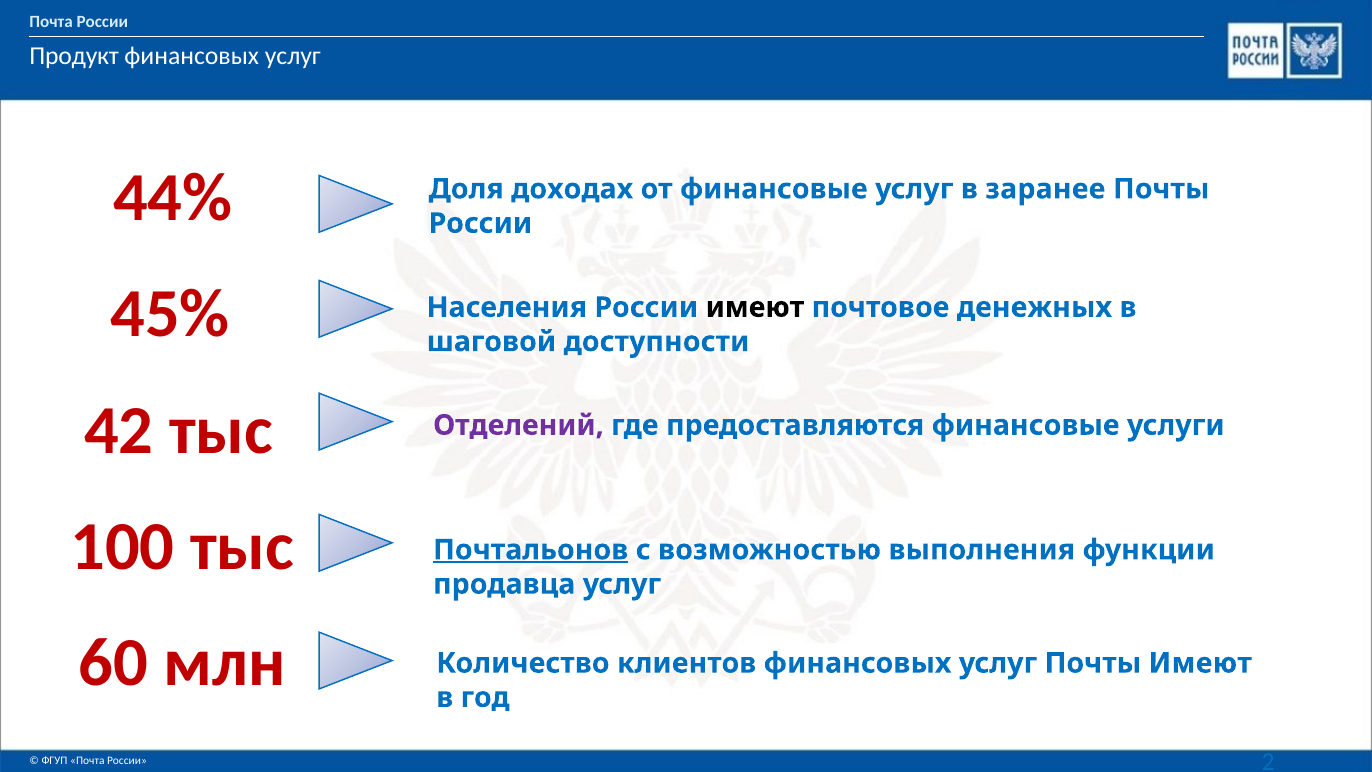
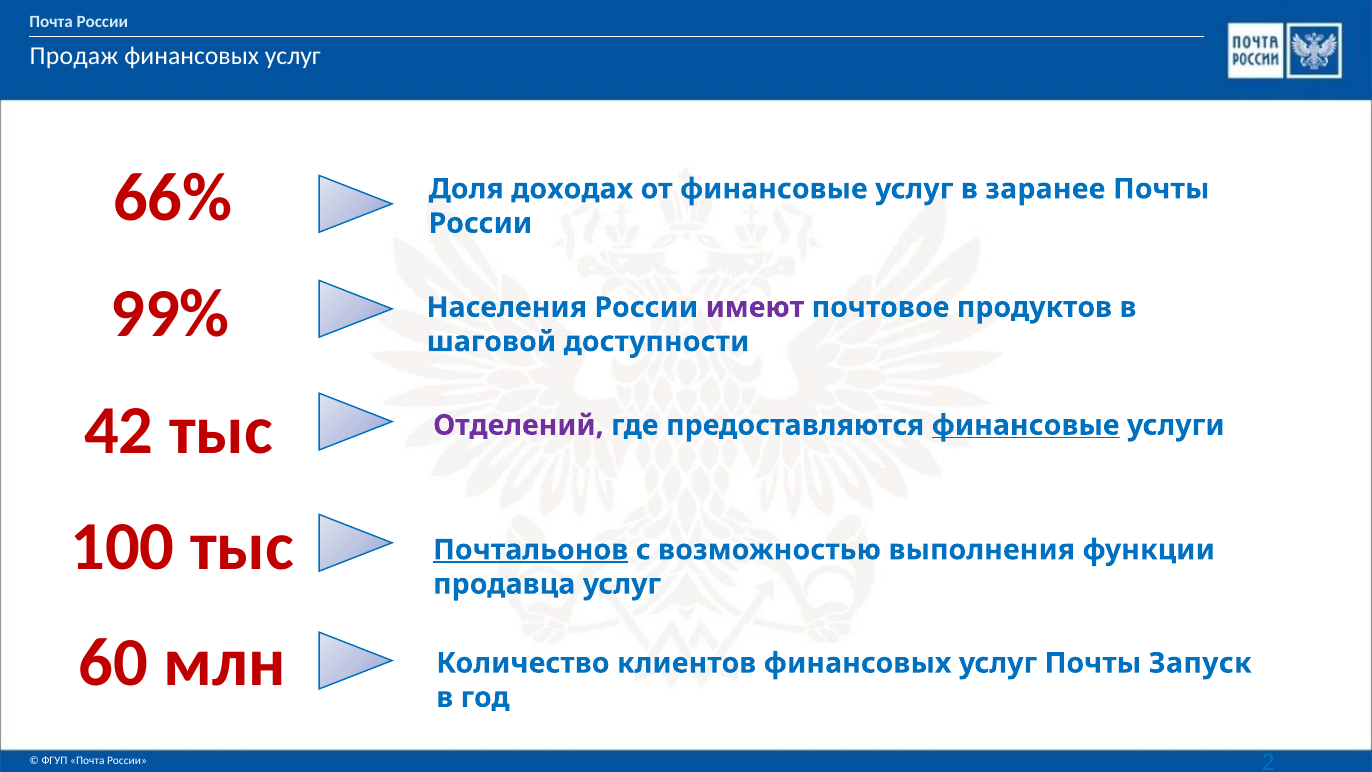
Продукт: Продукт -> Продаж
44%: 44% -> 66%
45%: 45% -> 99%
имеют at (755, 307) colour: black -> purple
денежных: денежных -> продуктов
финансовые at (1026, 425) underline: none -> present
Почты Имеют: Имеют -> Запуск
